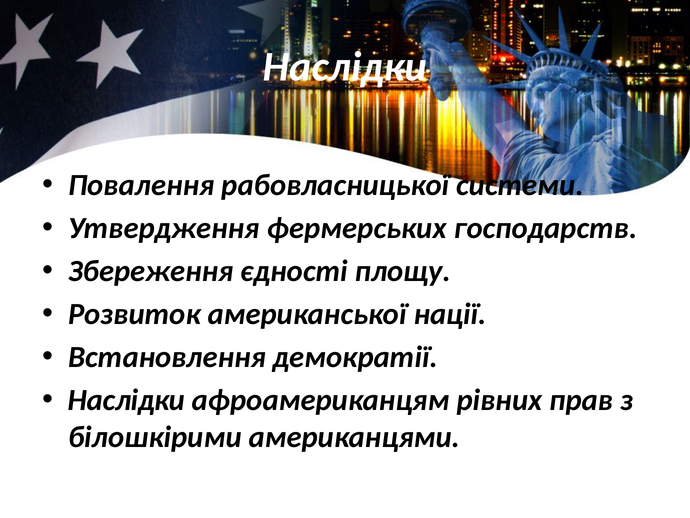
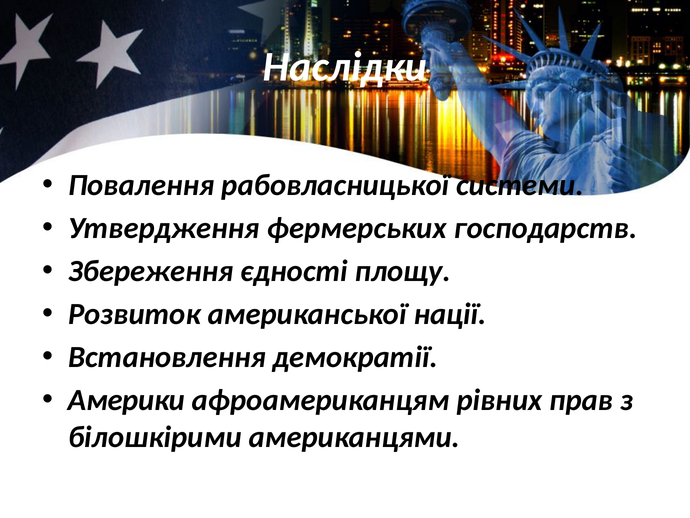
Наслідки at (126, 400): Наслідки -> Америки
